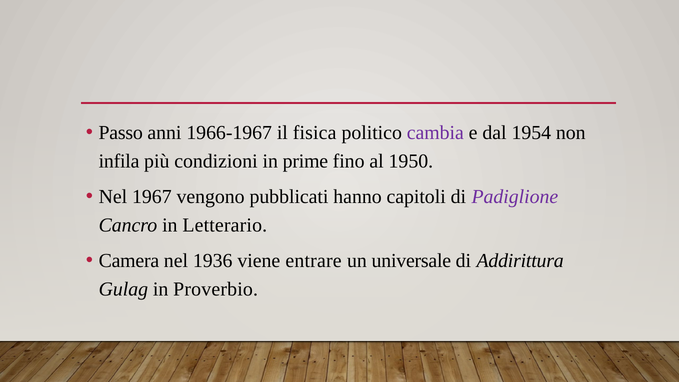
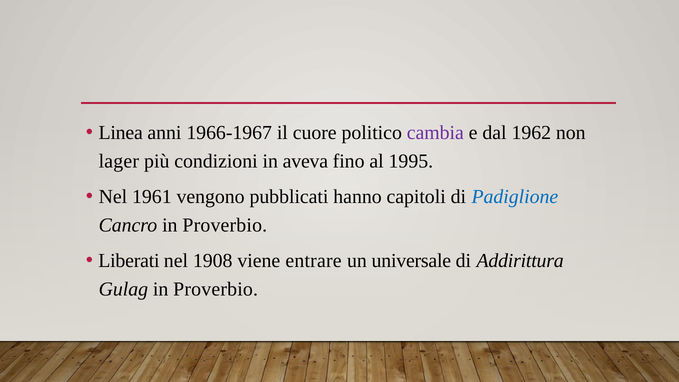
Passo: Passo -> Linea
fisica: fisica -> cuore
1954: 1954 -> 1962
infila: infila -> lager
prime: prime -> aveva
1950: 1950 -> 1995
1967: 1967 -> 1961
Padiglione colour: purple -> blue
Cancro in Letterario: Letterario -> Proverbio
Camera: Camera -> Liberati
1936: 1936 -> 1908
